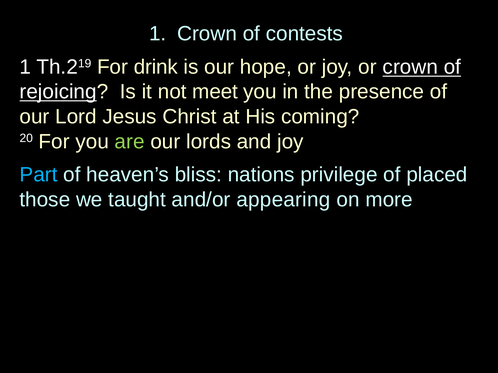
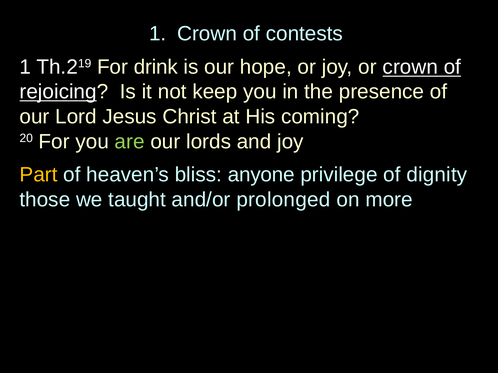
meet: meet -> keep
Part colour: light blue -> yellow
nations: nations -> anyone
placed: placed -> dignity
appearing: appearing -> prolonged
